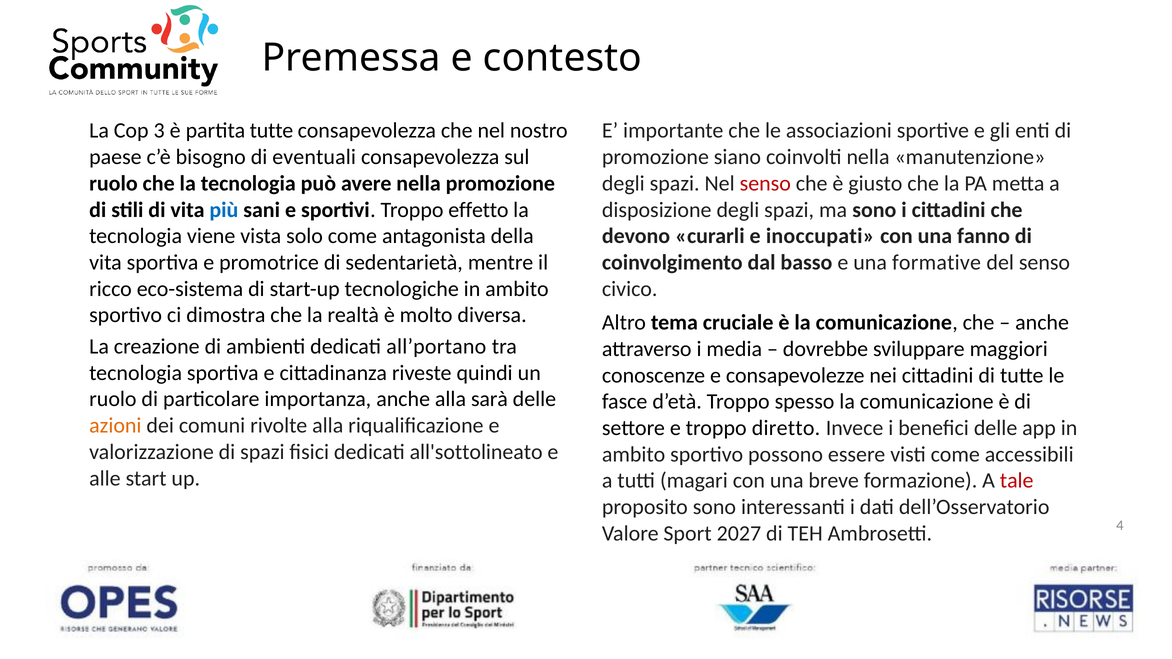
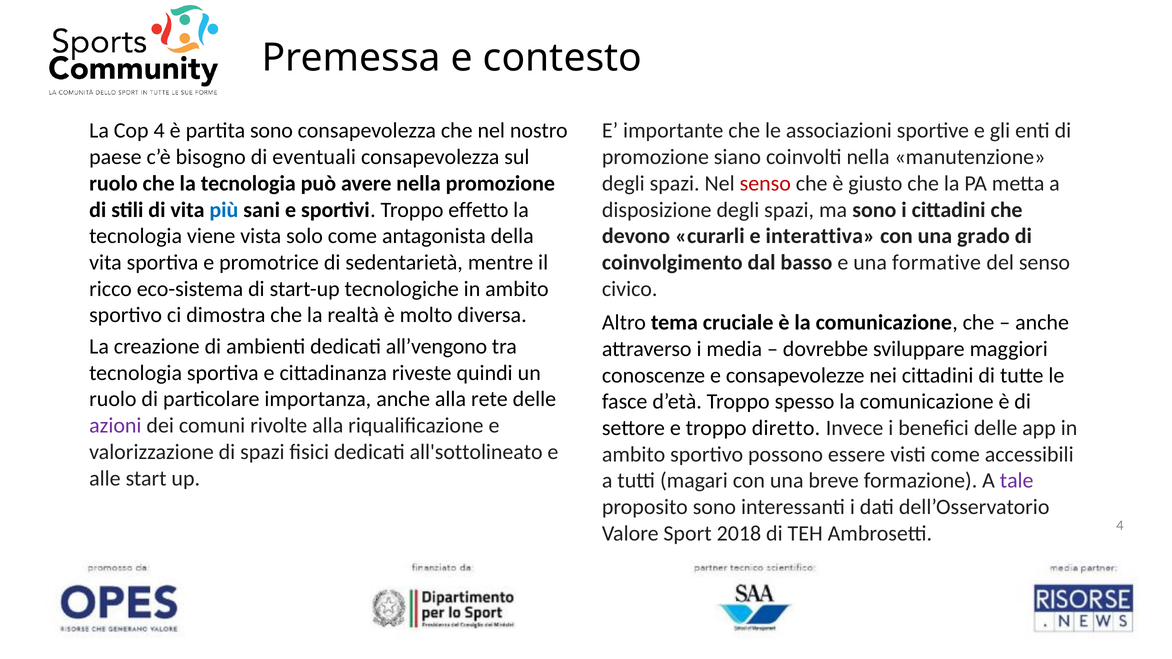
Cop 3: 3 -> 4
partita tutte: tutte -> sono
inoccupati: inoccupati -> interattiva
fanno: fanno -> grado
all’portano: all’portano -> all’vengono
sarà: sarà -> rete
azioni colour: orange -> purple
tale colour: red -> purple
2027: 2027 -> 2018
